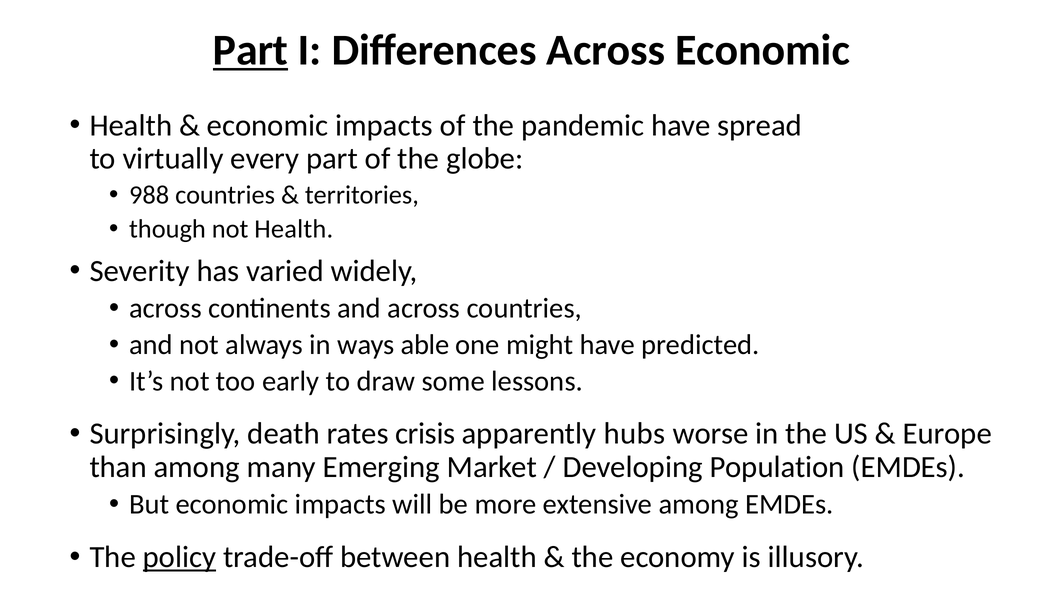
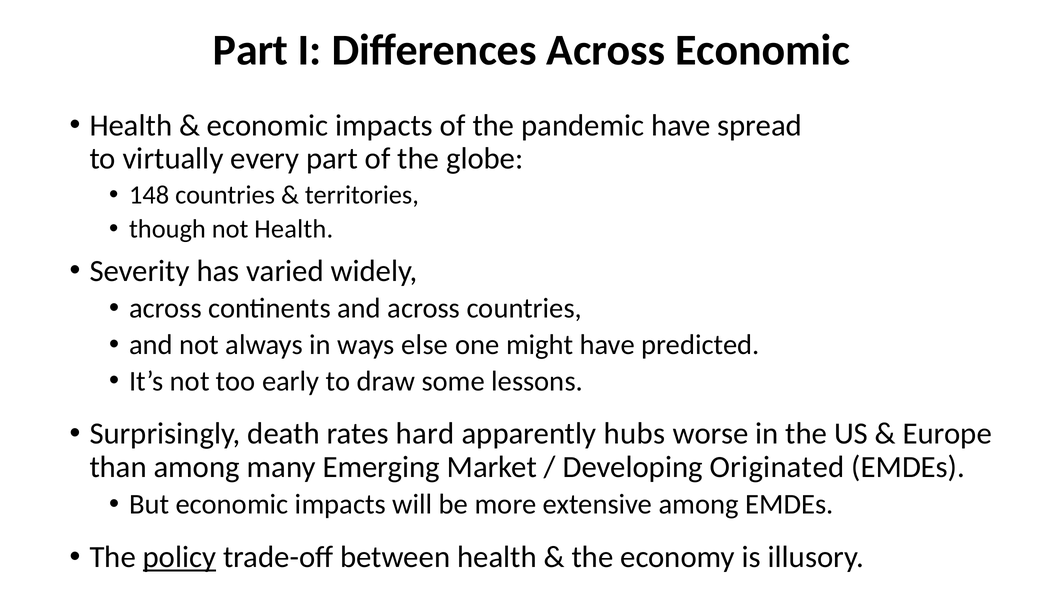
Part at (251, 50) underline: present -> none
988: 988 -> 148
able: able -> else
crisis: crisis -> hard
Population: Population -> Originated
